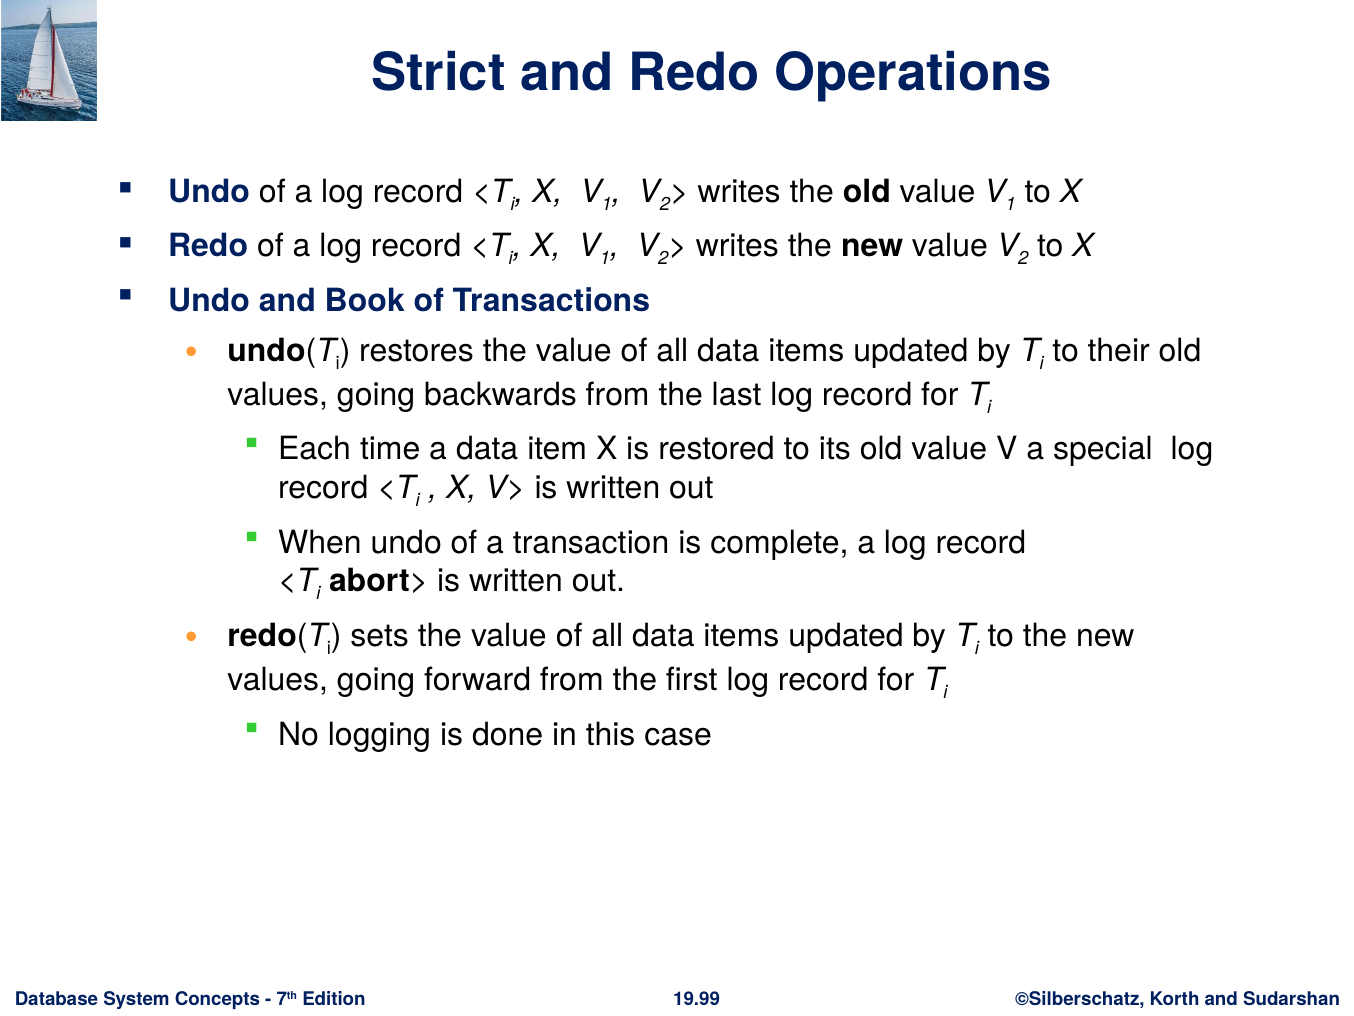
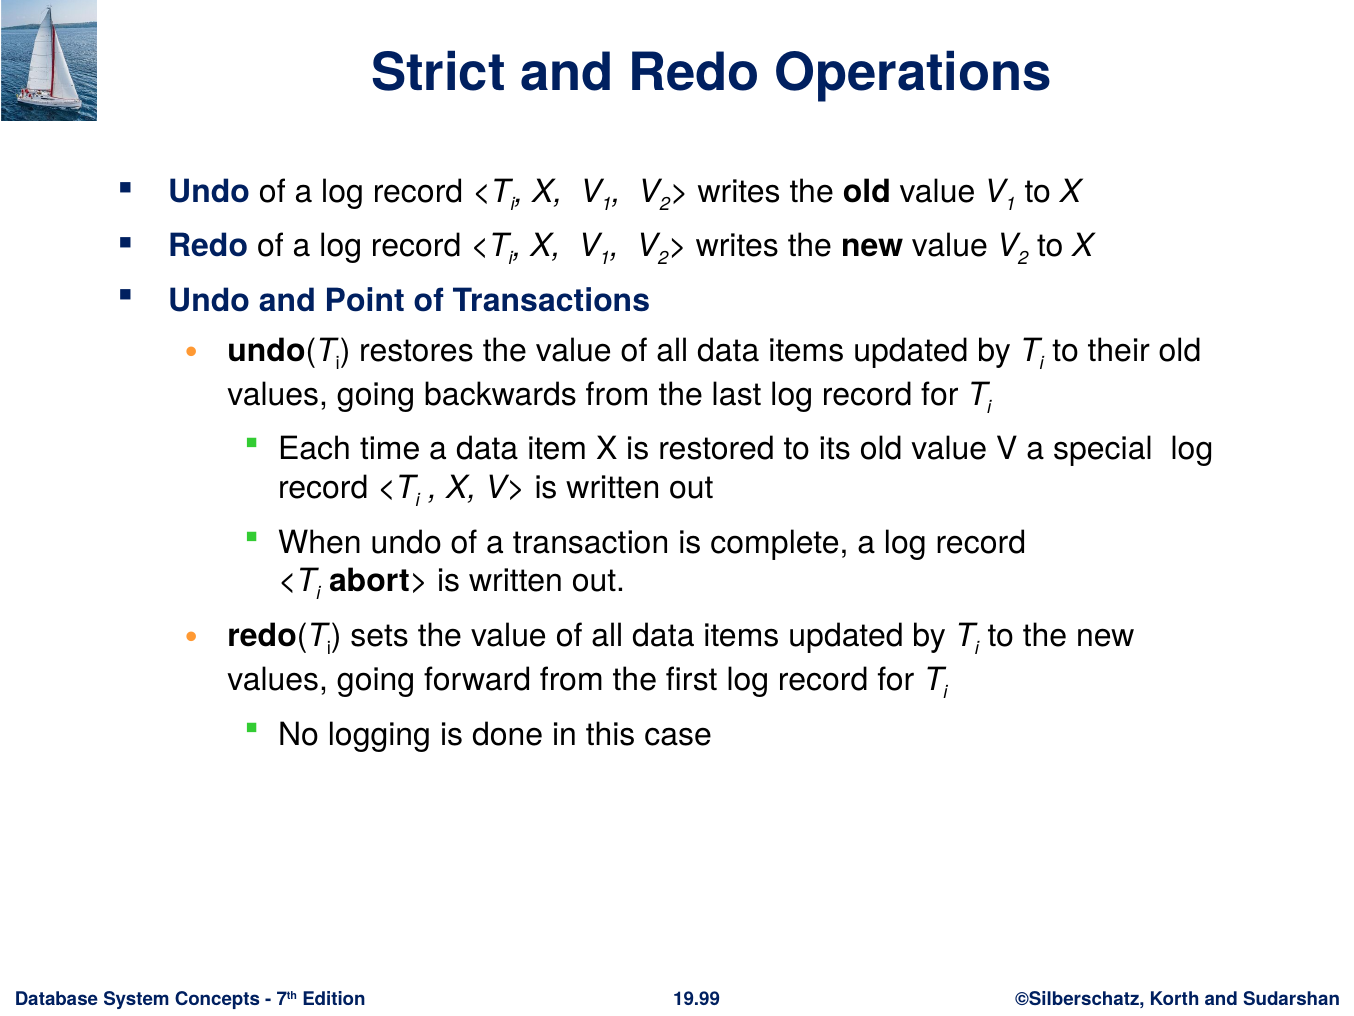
Book: Book -> Point
